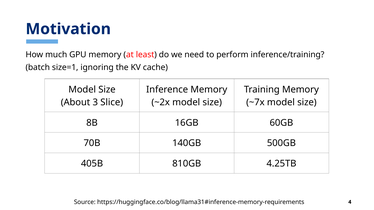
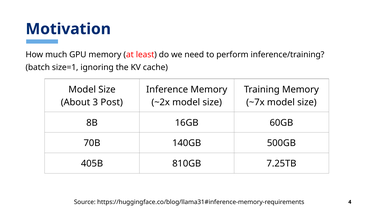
Slice: Slice -> Post
4.25TB: 4.25TB -> 7.25TB
